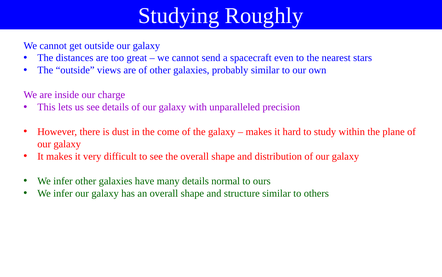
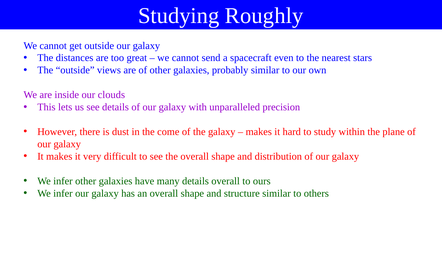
charge: charge -> clouds
details normal: normal -> overall
